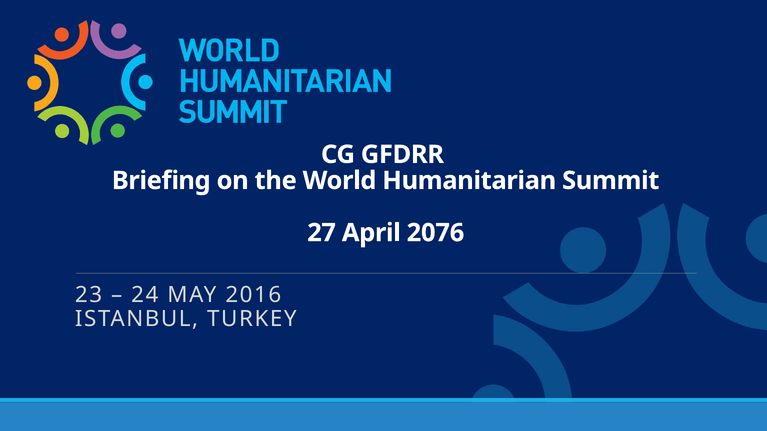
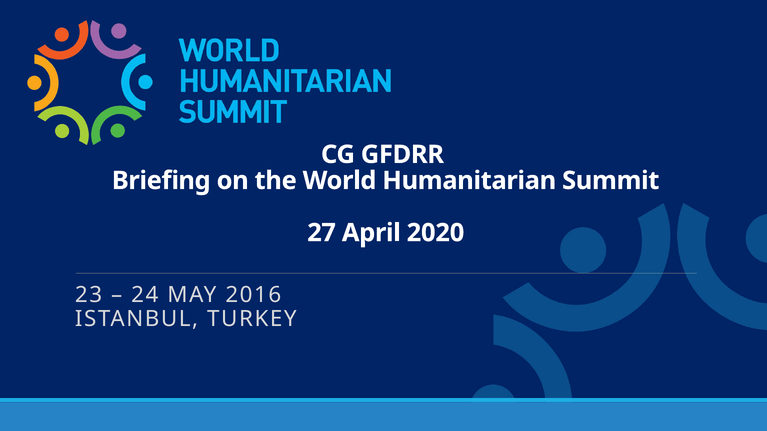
2076: 2076 -> 2020
